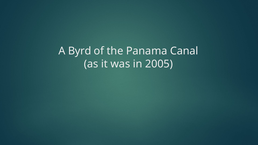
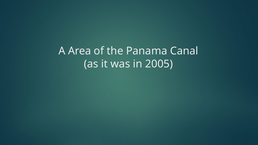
Byrd: Byrd -> Area
